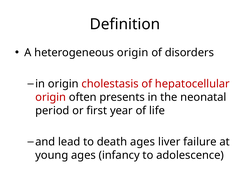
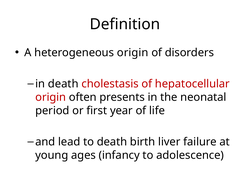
in origin: origin -> death
death ages: ages -> birth
